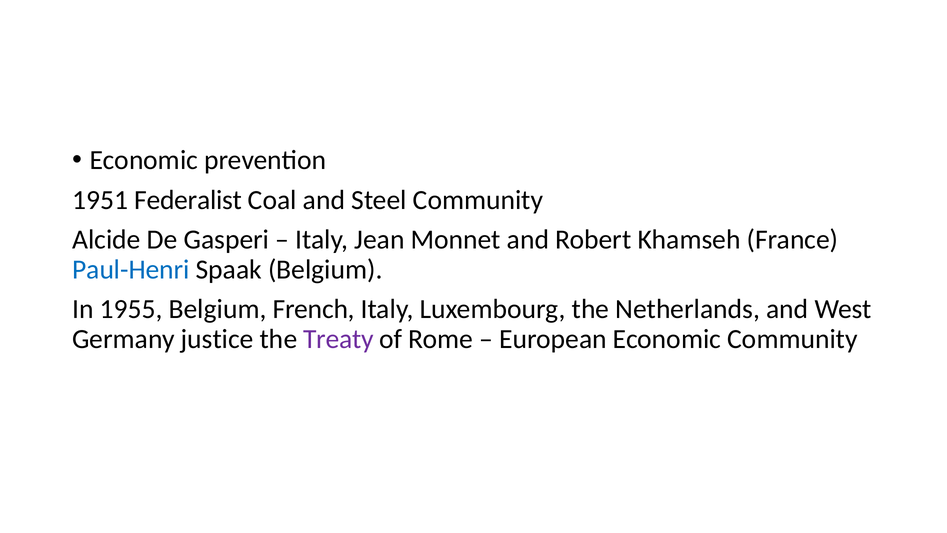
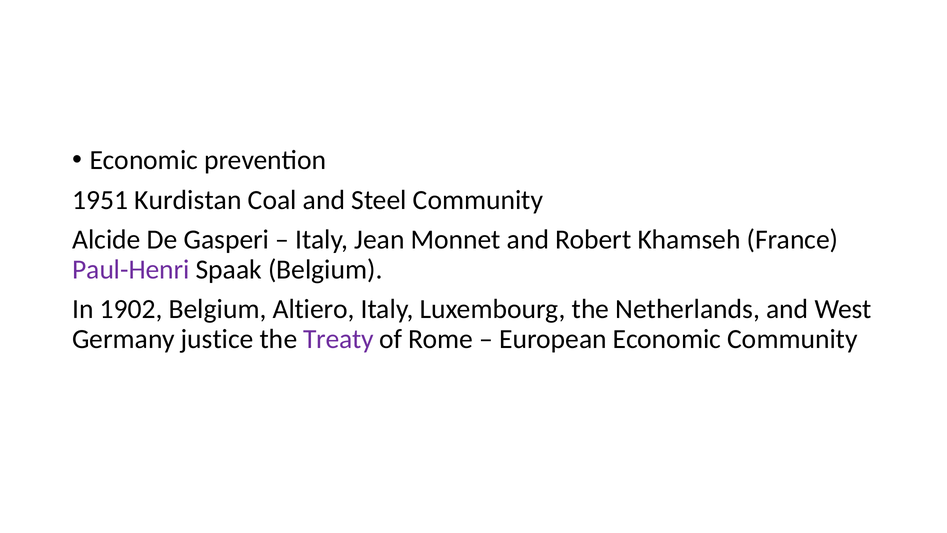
Federalist: Federalist -> Kurdistan
Paul-Henri colour: blue -> purple
1955: 1955 -> 1902
French: French -> Altiero
